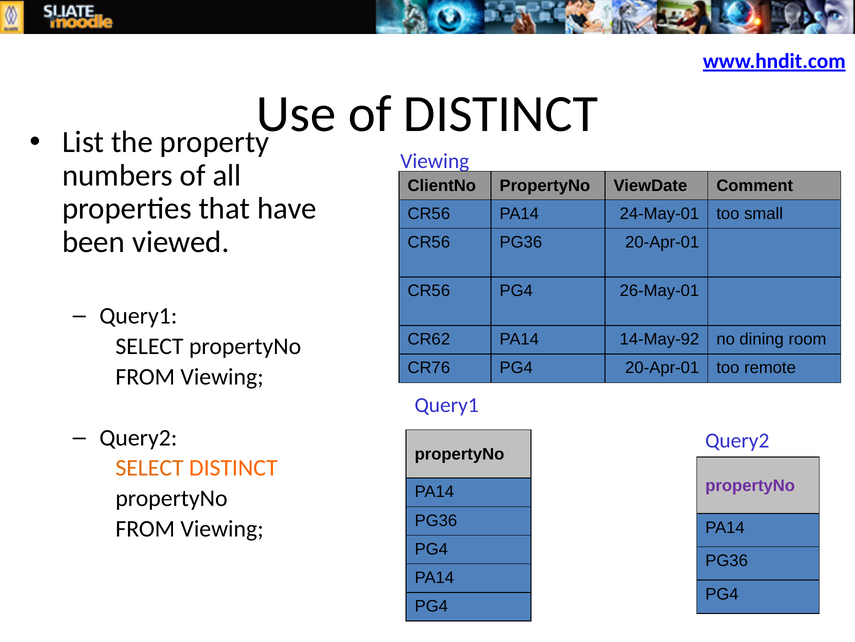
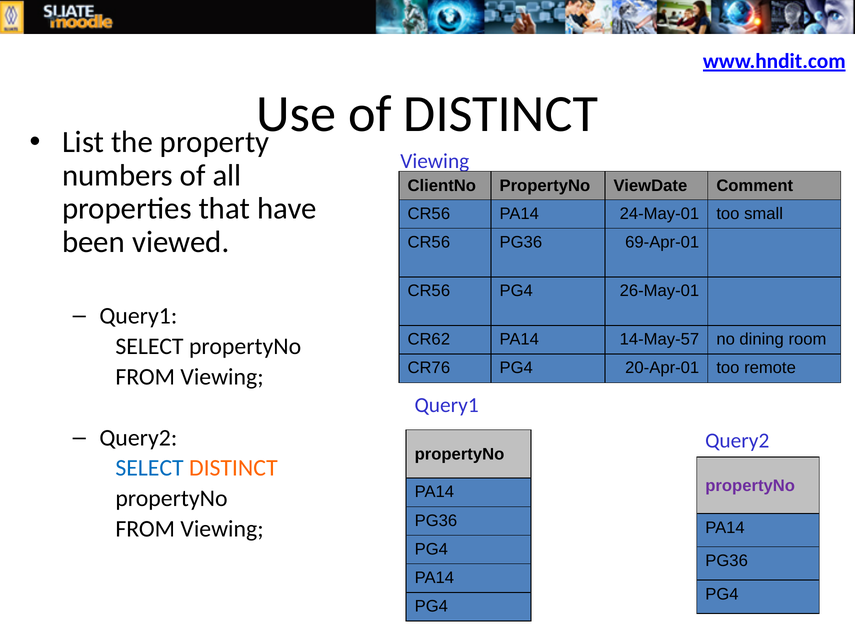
PG36 20-Apr-01: 20-Apr-01 -> 69-Apr-01
14-May-92: 14-May-92 -> 14-May-57
SELECT at (150, 468) colour: orange -> blue
